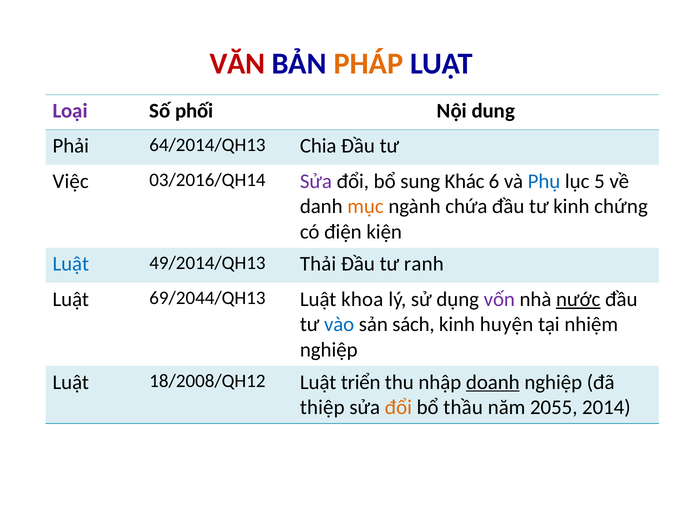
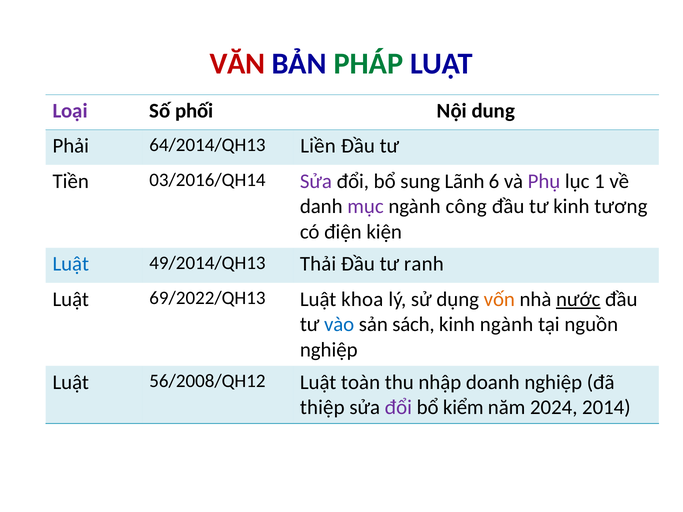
PHÁP colour: orange -> green
Chia: Chia -> Liền
Việc: Việc -> Tiền
Khác: Khác -> Lãnh
Phụ colour: blue -> purple
5: 5 -> 1
mục colour: orange -> purple
chứa: chứa -> công
chứng: chứng -> tương
69/2044/QH13: 69/2044/QH13 -> 69/2022/QH13
vốn colour: purple -> orange
kinh huyện: huyện -> ngành
nhiệm: nhiệm -> nguồn
18/2008/QH12: 18/2008/QH12 -> 56/2008/QH12
triển: triển -> toàn
doanh underline: present -> none
đổi at (398, 408) colour: orange -> purple
thầu: thầu -> kiểm
2055: 2055 -> 2024
